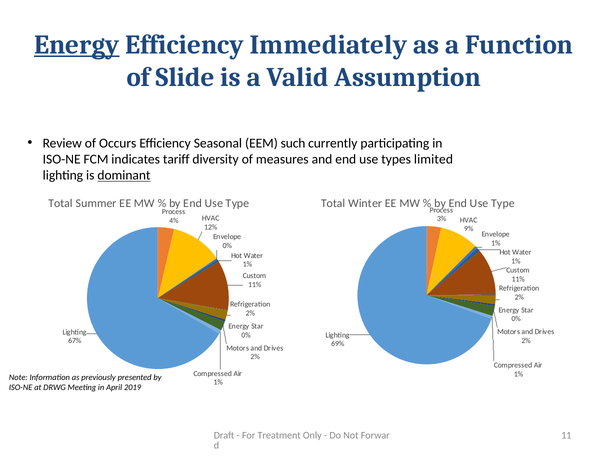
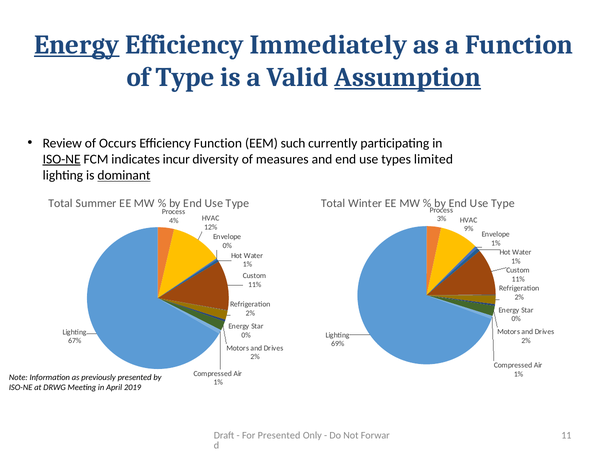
of Slide: Slide -> Type
Assumption underline: none -> present
Efficiency Seasonal: Seasonal -> Function
ISO-NE at (62, 159) underline: none -> present
tariff: tariff -> incur
For Treatment: Treatment -> Presented
